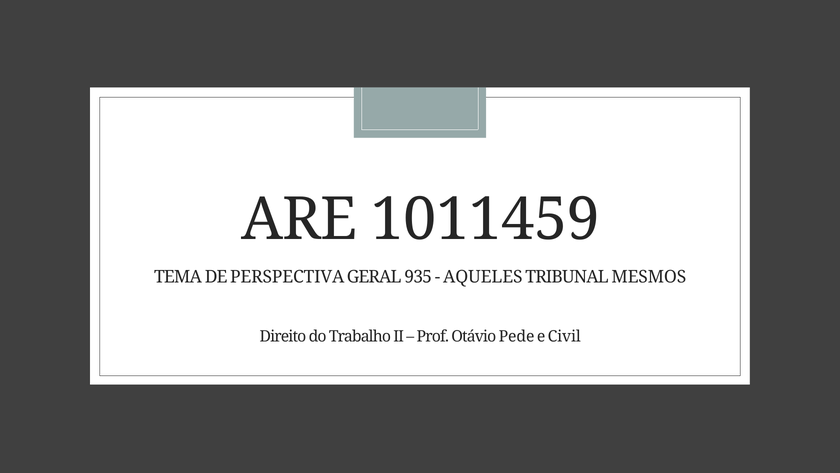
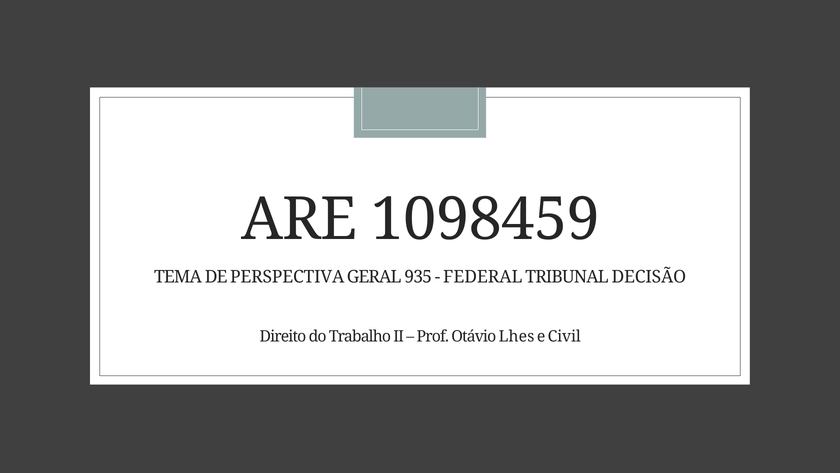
1011459: 1011459 -> 1098459
AQUELES: AQUELES -> FEDERAL
MESMOS: MESMOS -> DECISÃO
Pede: Pede -> Lhes
